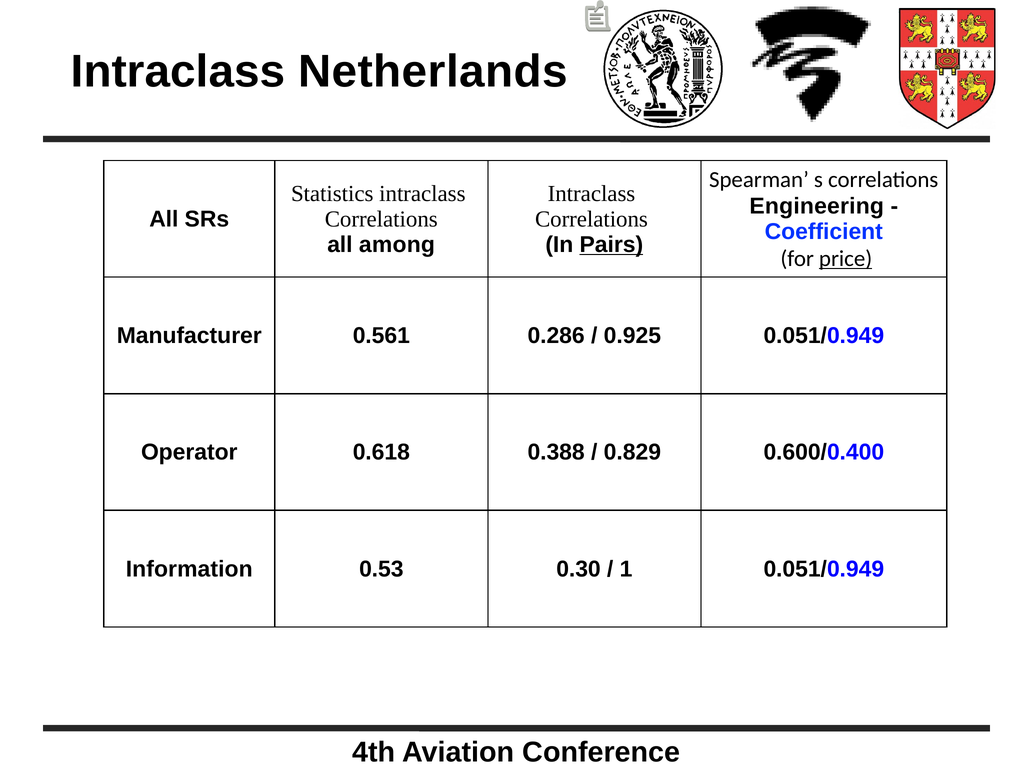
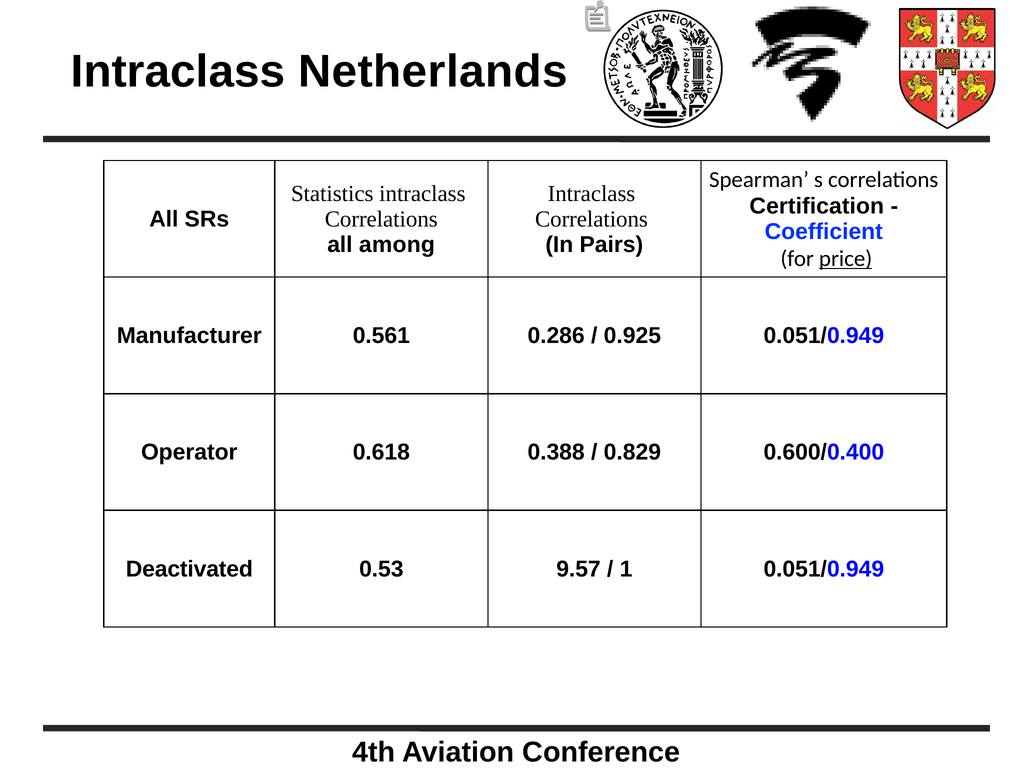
Engineering: Engineering -> Certification
Pairs underline: present -> none
Information: Information -> Deactivated
0.30: 0.30 -> 9.57
